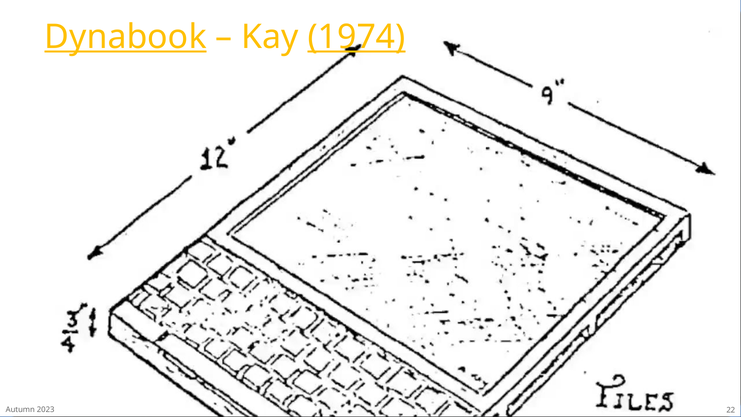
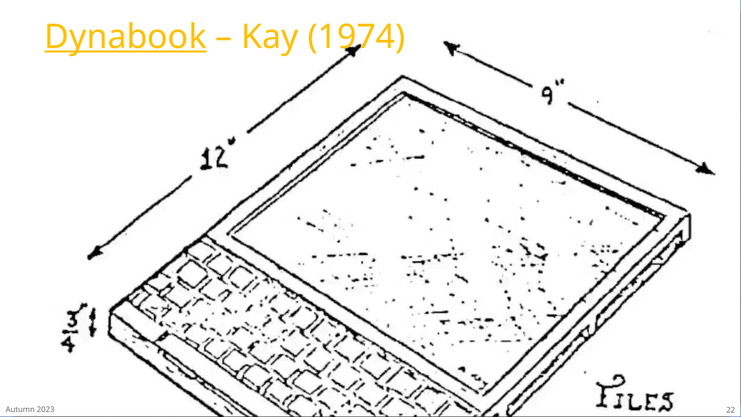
1974 underline: present -> none
